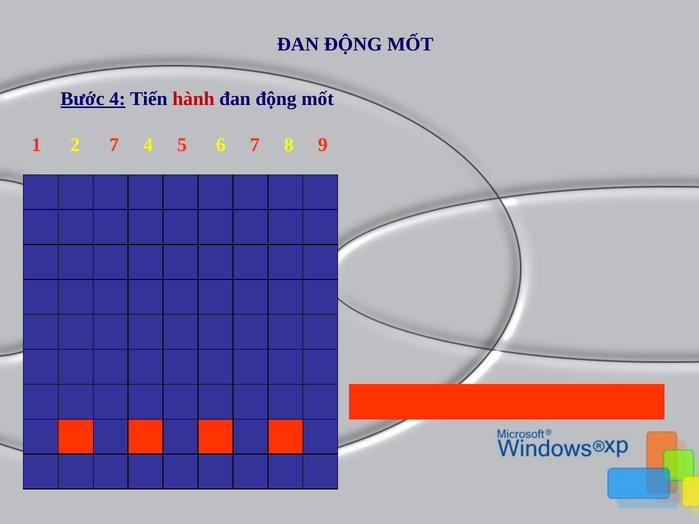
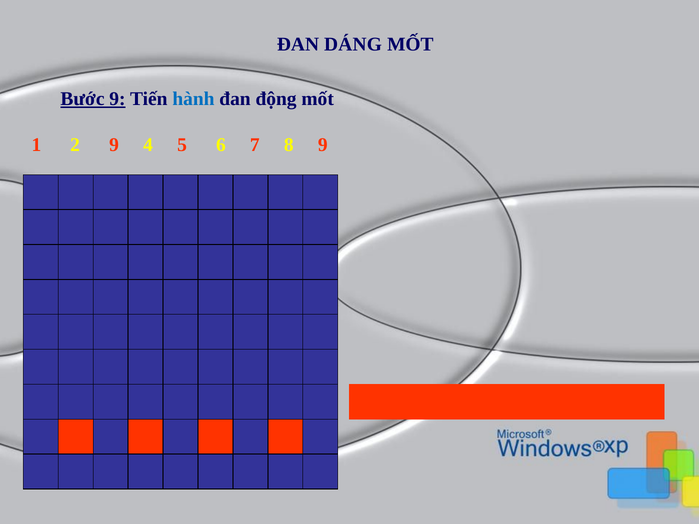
ĐỘNG at (353, 44): ĐỘNG -> DÁNG
Bước 4: 4 -> 9
hành colour: red -> blue
2 7: 7 -> 9
